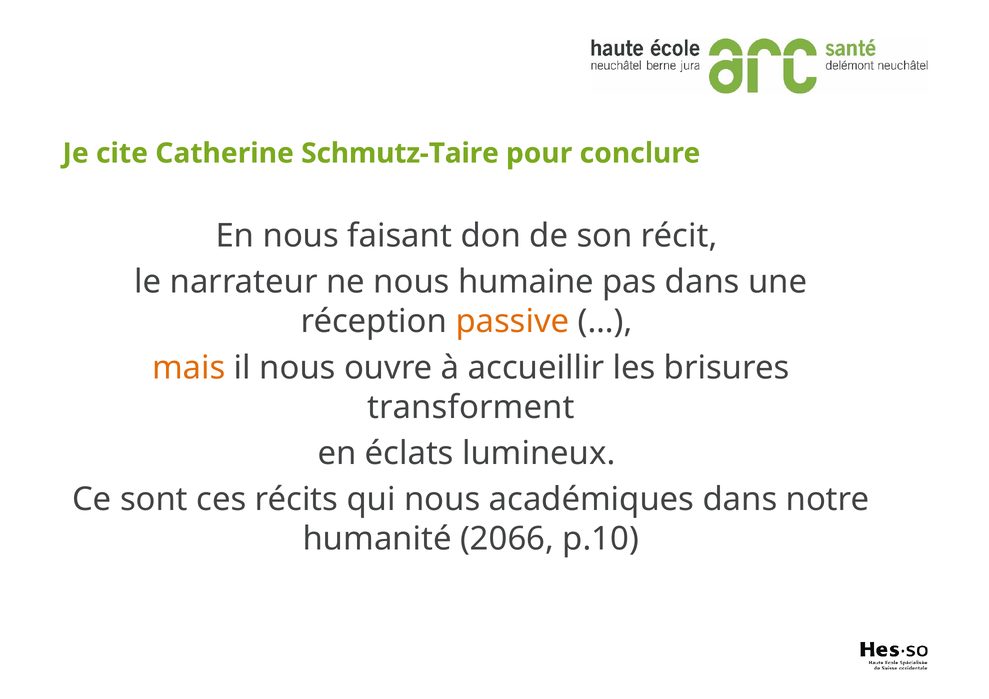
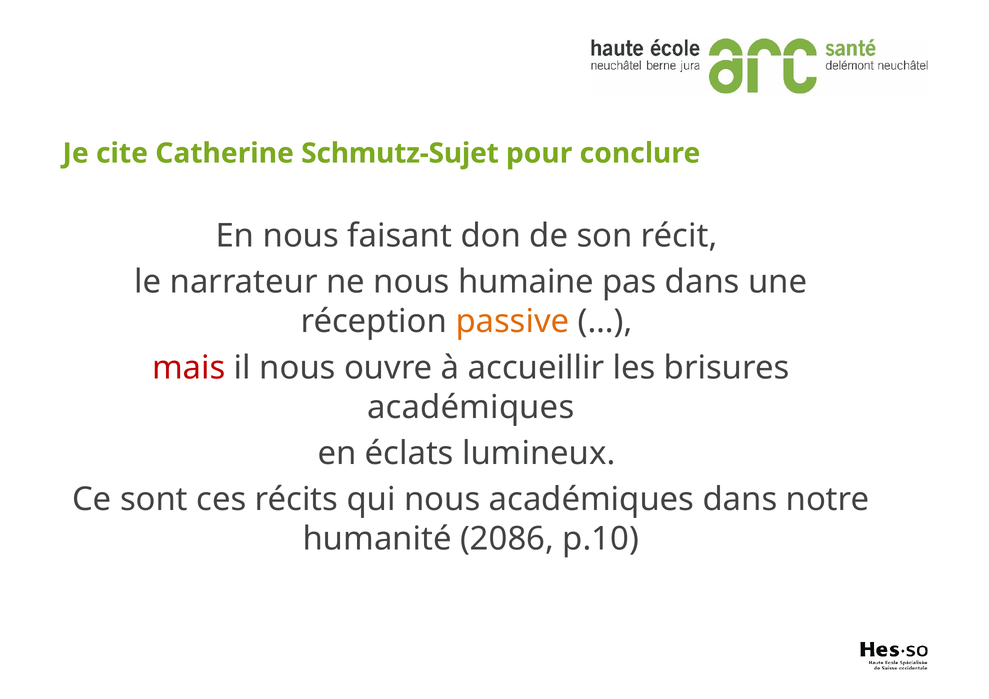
Schmutz-Taire: Schmutz-Taire -> Schmutz-Sujet
mais colour: orange -> red
transforment at (471, 407): transforment -> académiques
2066: 2066 -> 2086
